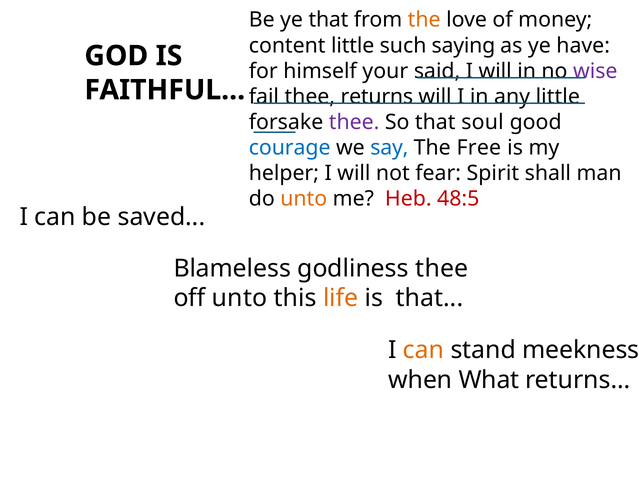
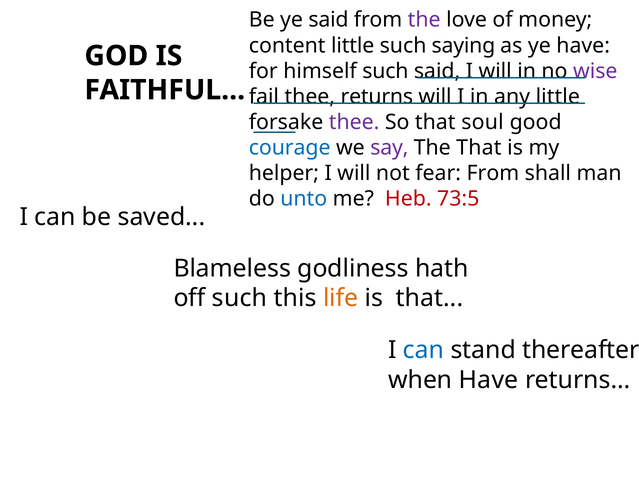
ye that: that -> said
the at (424, 20) colour: orange -> purple
himself your: your -> such
say colour: blue -> purple
The Free: Free -> That
fear Spirit: Spirit -> From
unto at (304, 199) colour: orange -> blue
48:5: 48:5 -> 73:5
godliness thee: thee -> hath
off unto: unto -> such
can at (424, 350) colour: orange -> blue
meekness: meekness -> thereafter
when What: What -> Have
